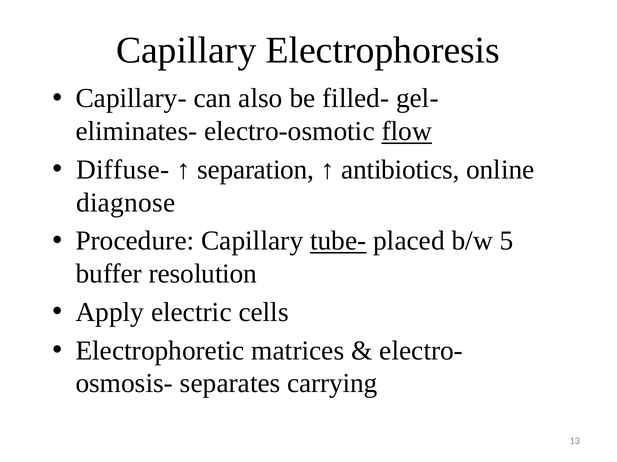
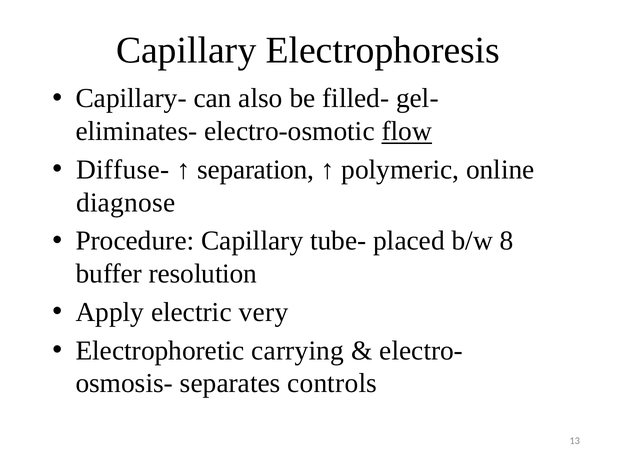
antibiotics: antibiotics -> polymeric
tube- underline: present -> none
5: 5 -> 8
cells: cells -> very
matrices: matrices -> carrying
carrying: carrying -> controls
